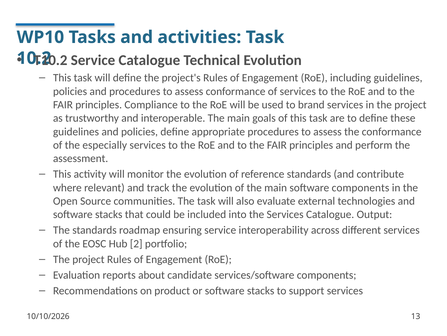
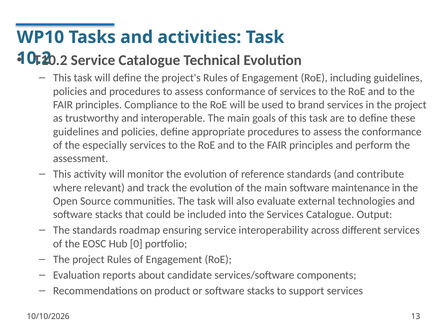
software components: components -> maintenance
2: 2 -> 0
